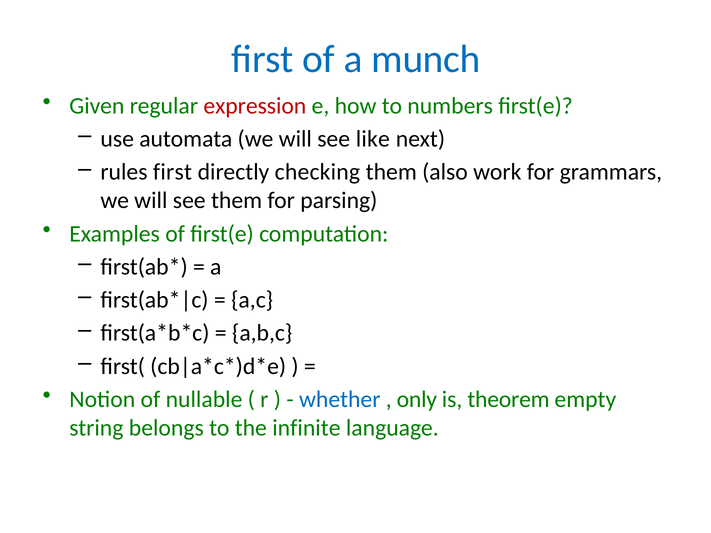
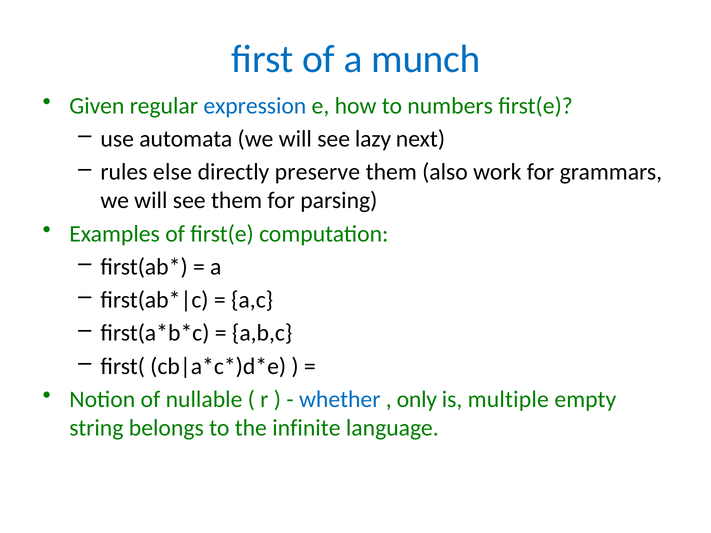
expression colour: red -> blue
like: like -> lazy
rules first: first -> else
checking: checking -> preserve
theorem: theorem -> multiple
